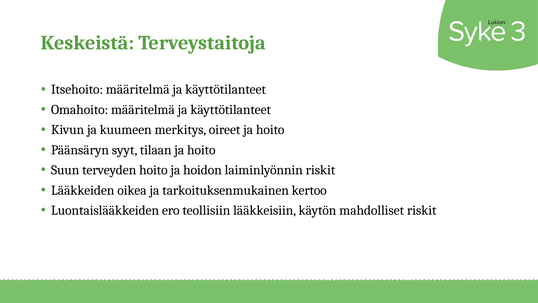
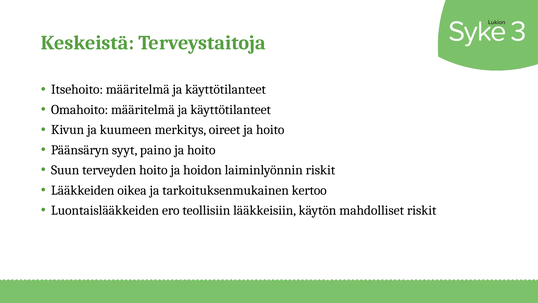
tilaan: tilaan -> paino
